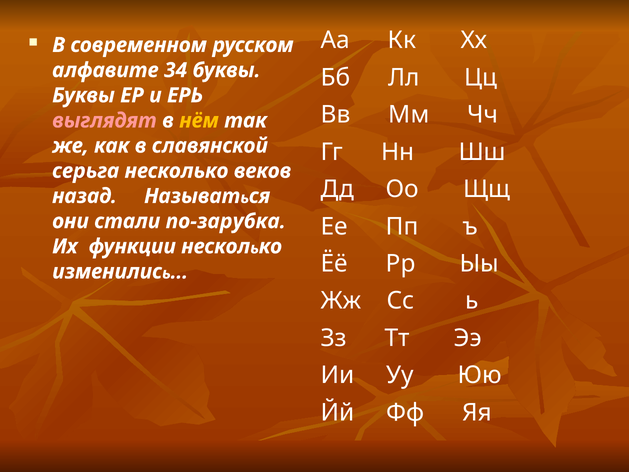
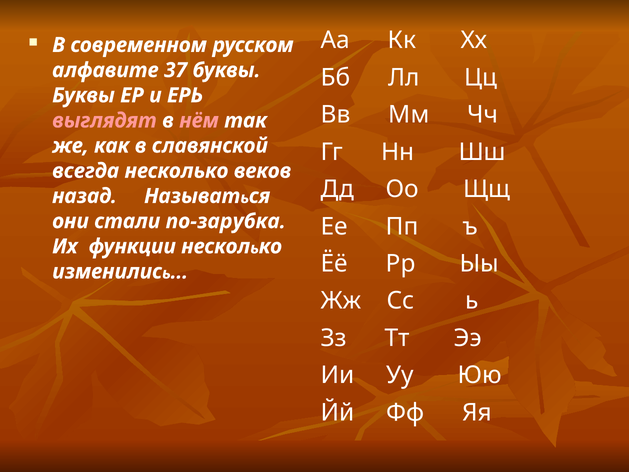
34: 34 -> 37
нём colour: yellow -> pink
серьга: серьга -> всегда
